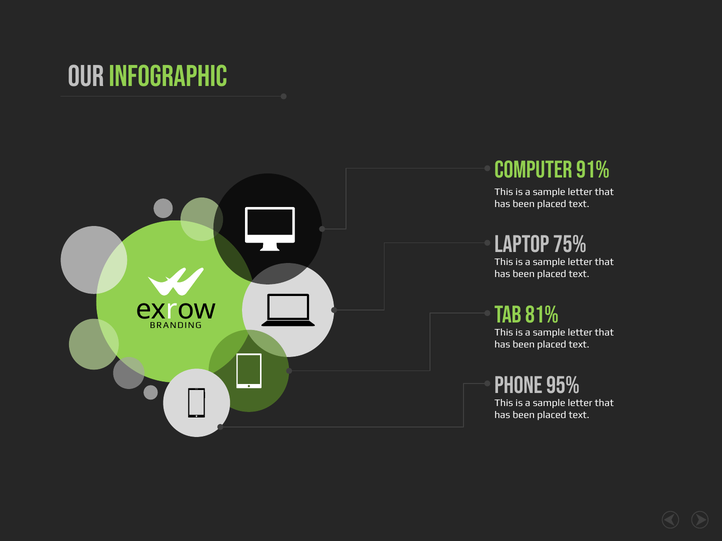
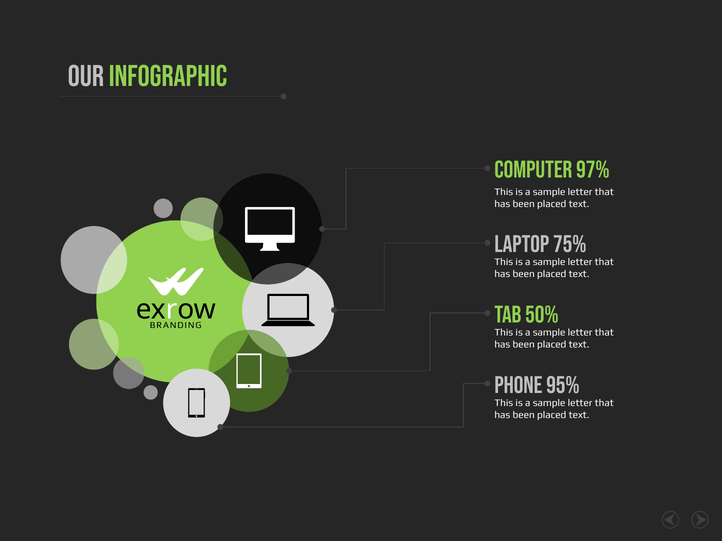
91%: 91% -> 97%
81%: 81% -> 50%
